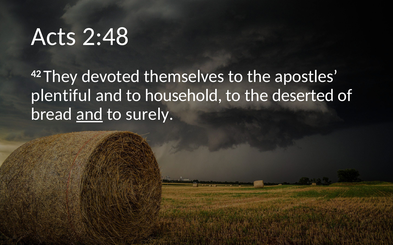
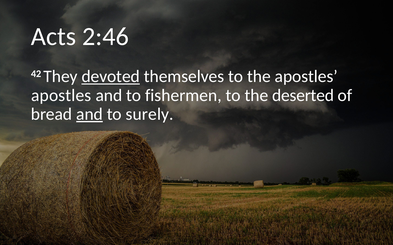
2:48: 2:48 -> 2:46
devoted underline: none -> present
plentiful at (61, 96): plentiful -> apostles
household: household -> fishermen
